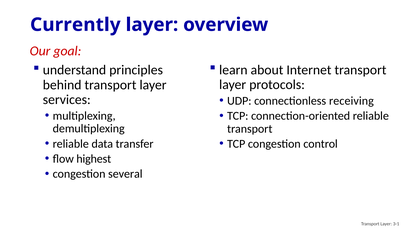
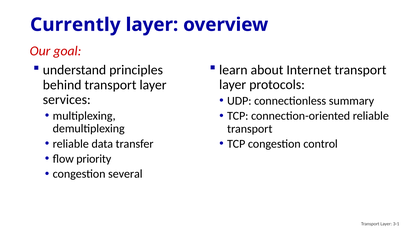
receiving: receiving -> summary
highest: highest -> priority
